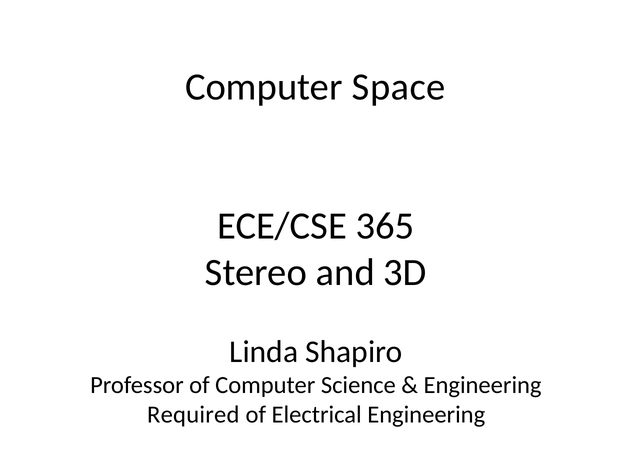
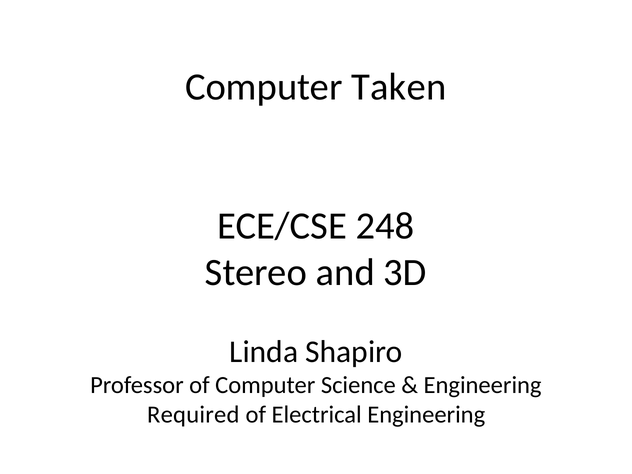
Space: Space -> Taken
365: 365 -> 248
